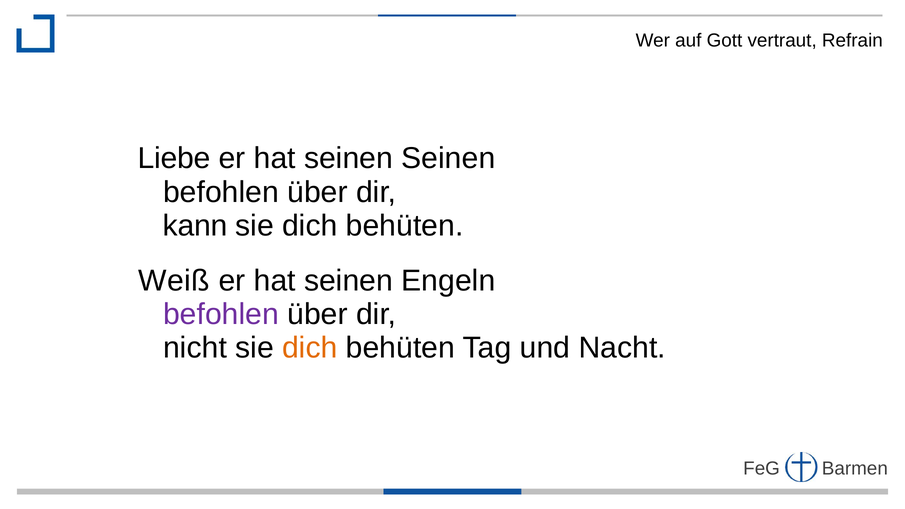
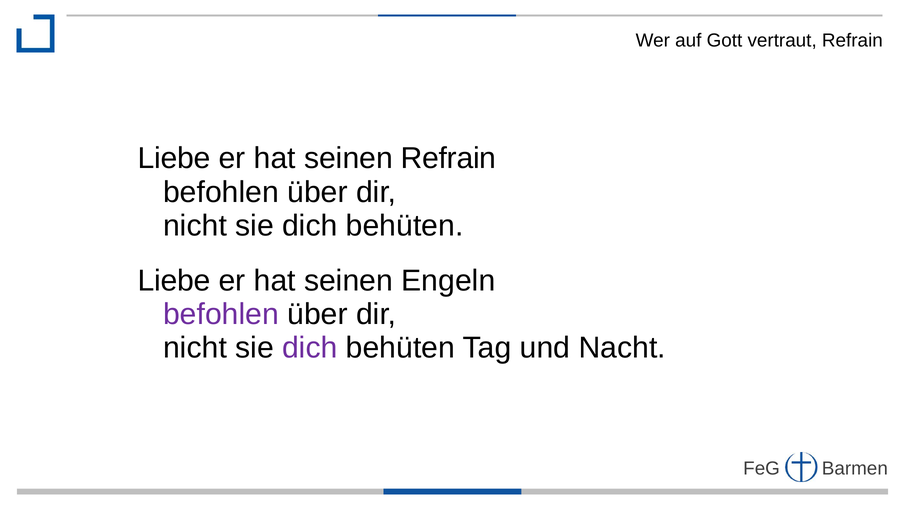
seinen Seinen: Seinen -> Refrain
kann at (195, 226): kann -> nicht
Weiß at (174, 281): Weiß -> Liebe
dich at (310, 348) colour: orange -> purple
